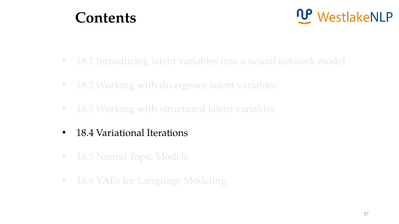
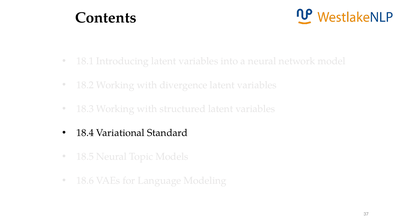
Iterations: Iterations -> Standard
